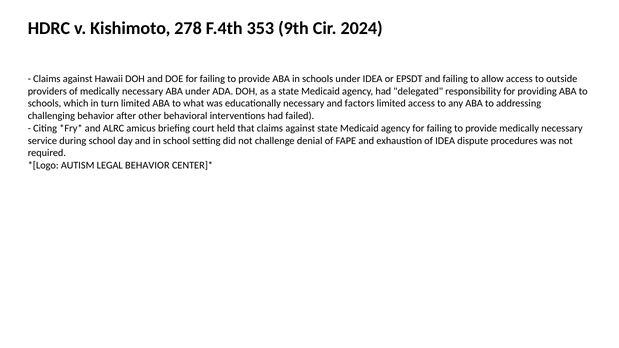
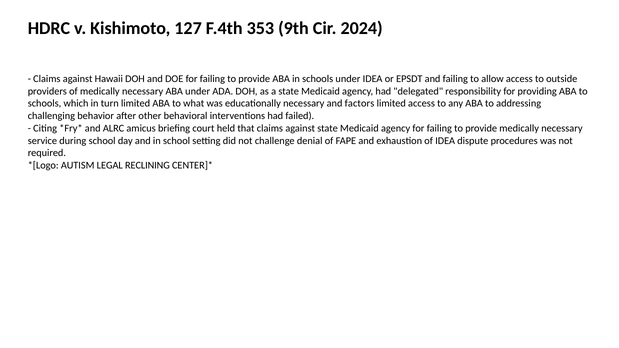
278: 278 -> 127
LEGAL BEHAVIOR: BEHAVIOR -> RECLINING
